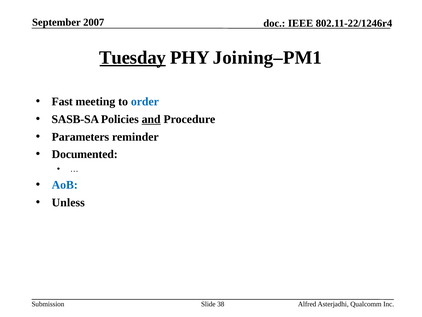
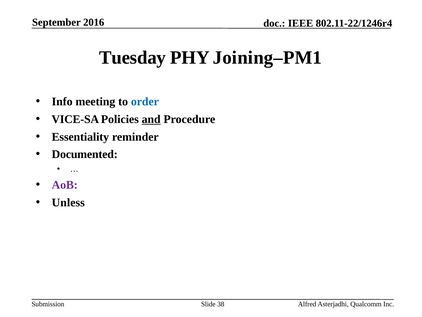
2007: 2007 -> 2016
Tuesday underline: present -> none
Fast: Fast -> Info
SASB-SA: SASB-SA -> VICE-SA
Parameters: Parameters -> Essentiality
AoB colour: blue -> purple
